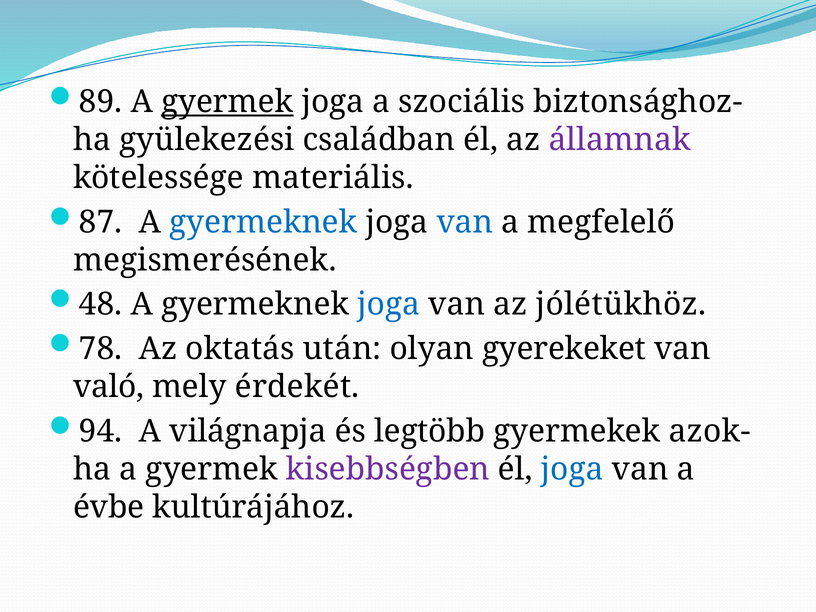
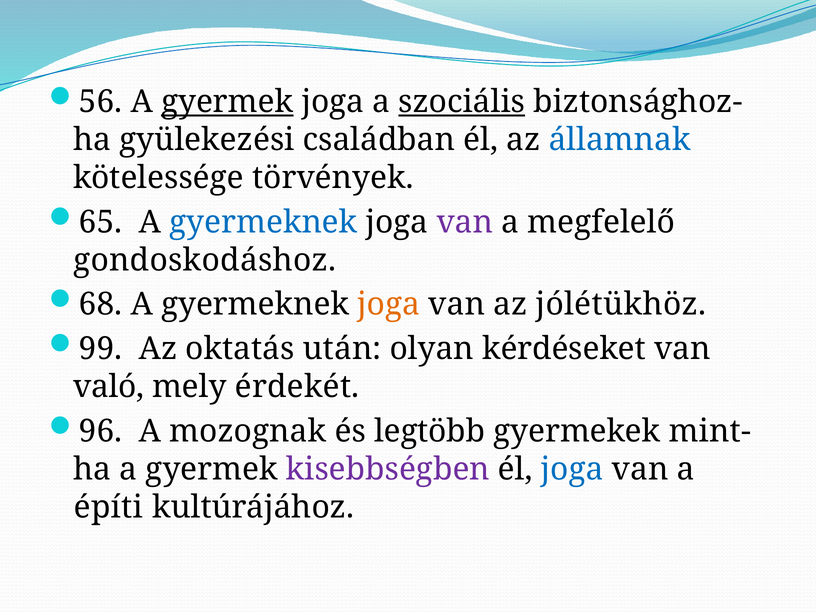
89: 89 -> 56
szociális underline: none -> present
államnak colour: purple -> blue
materiális: materiális -> törvények
87: 87 -> 65
van at (465, 222) colour: blue -> purple
megismerésének: megismerésének -> gondoskodáshoz
48: 48 -> 68
joga at (389, 304) colour: blue -> orange
78: 78 -> 99
gyerekeket: gyerekeket -> kérdéseket
94: 94 -> 96
világnapja: világnapja -> mozognak
azok-: azok- -> mint-
évbe: évbe -> építi
